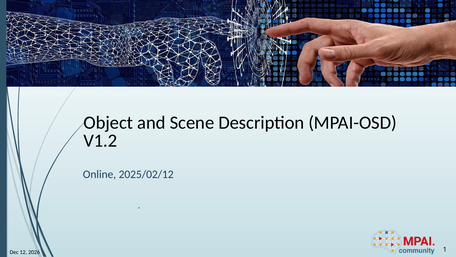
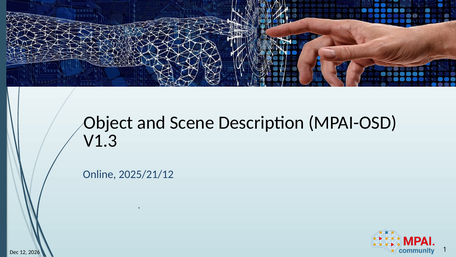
V1.2: V1.2 -> V1.3
2025/02/12: 2025/02/12 -> 2025/21/12
